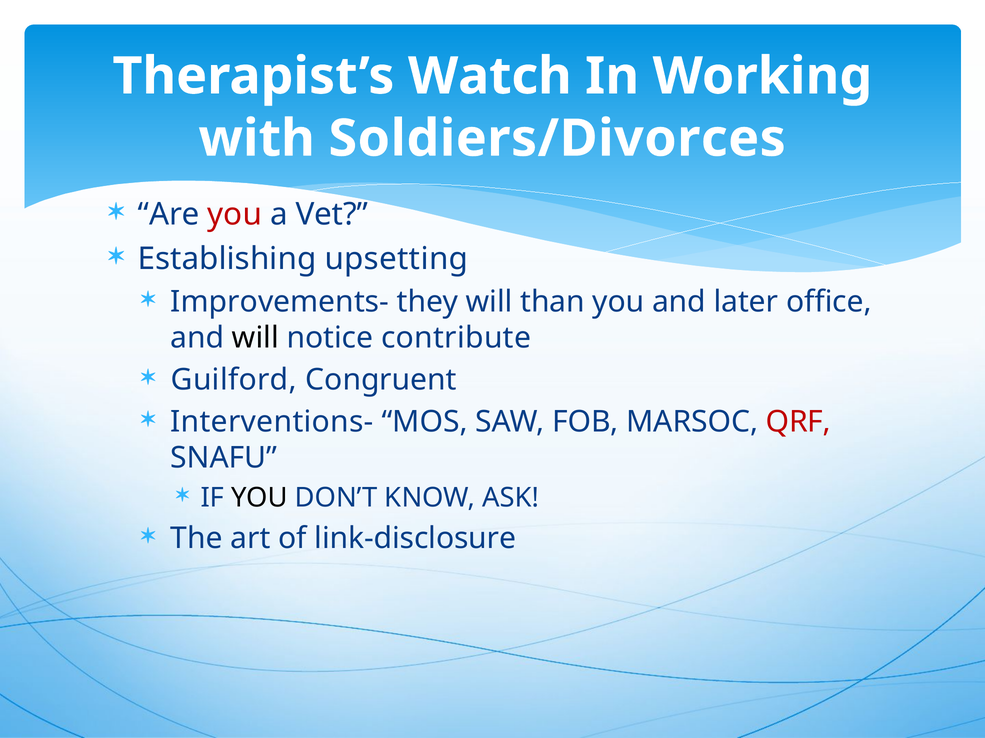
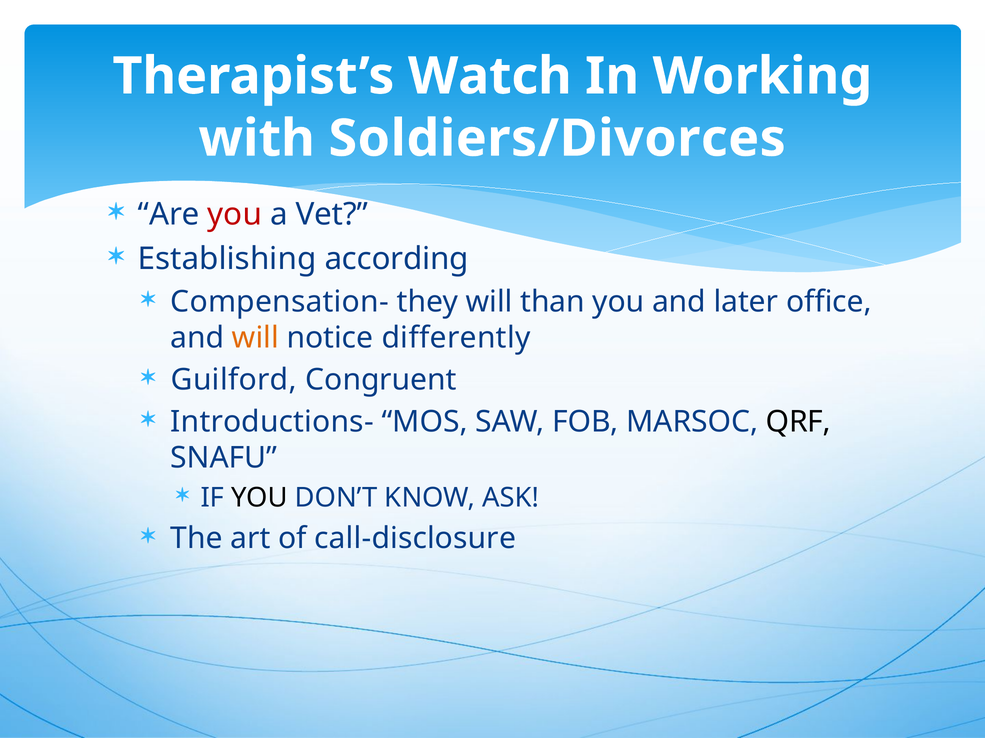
upsetting: upsetting -> according
Improvements-: Improvements- -> Compensation-
will at (255, 338) colour: black -> orange
contribute: contribute -> differently
Interventions-: Interventions- -> Introductions-
QRF colour: red -> black
link-disclosure: link-disclosure -> call-disclosure
